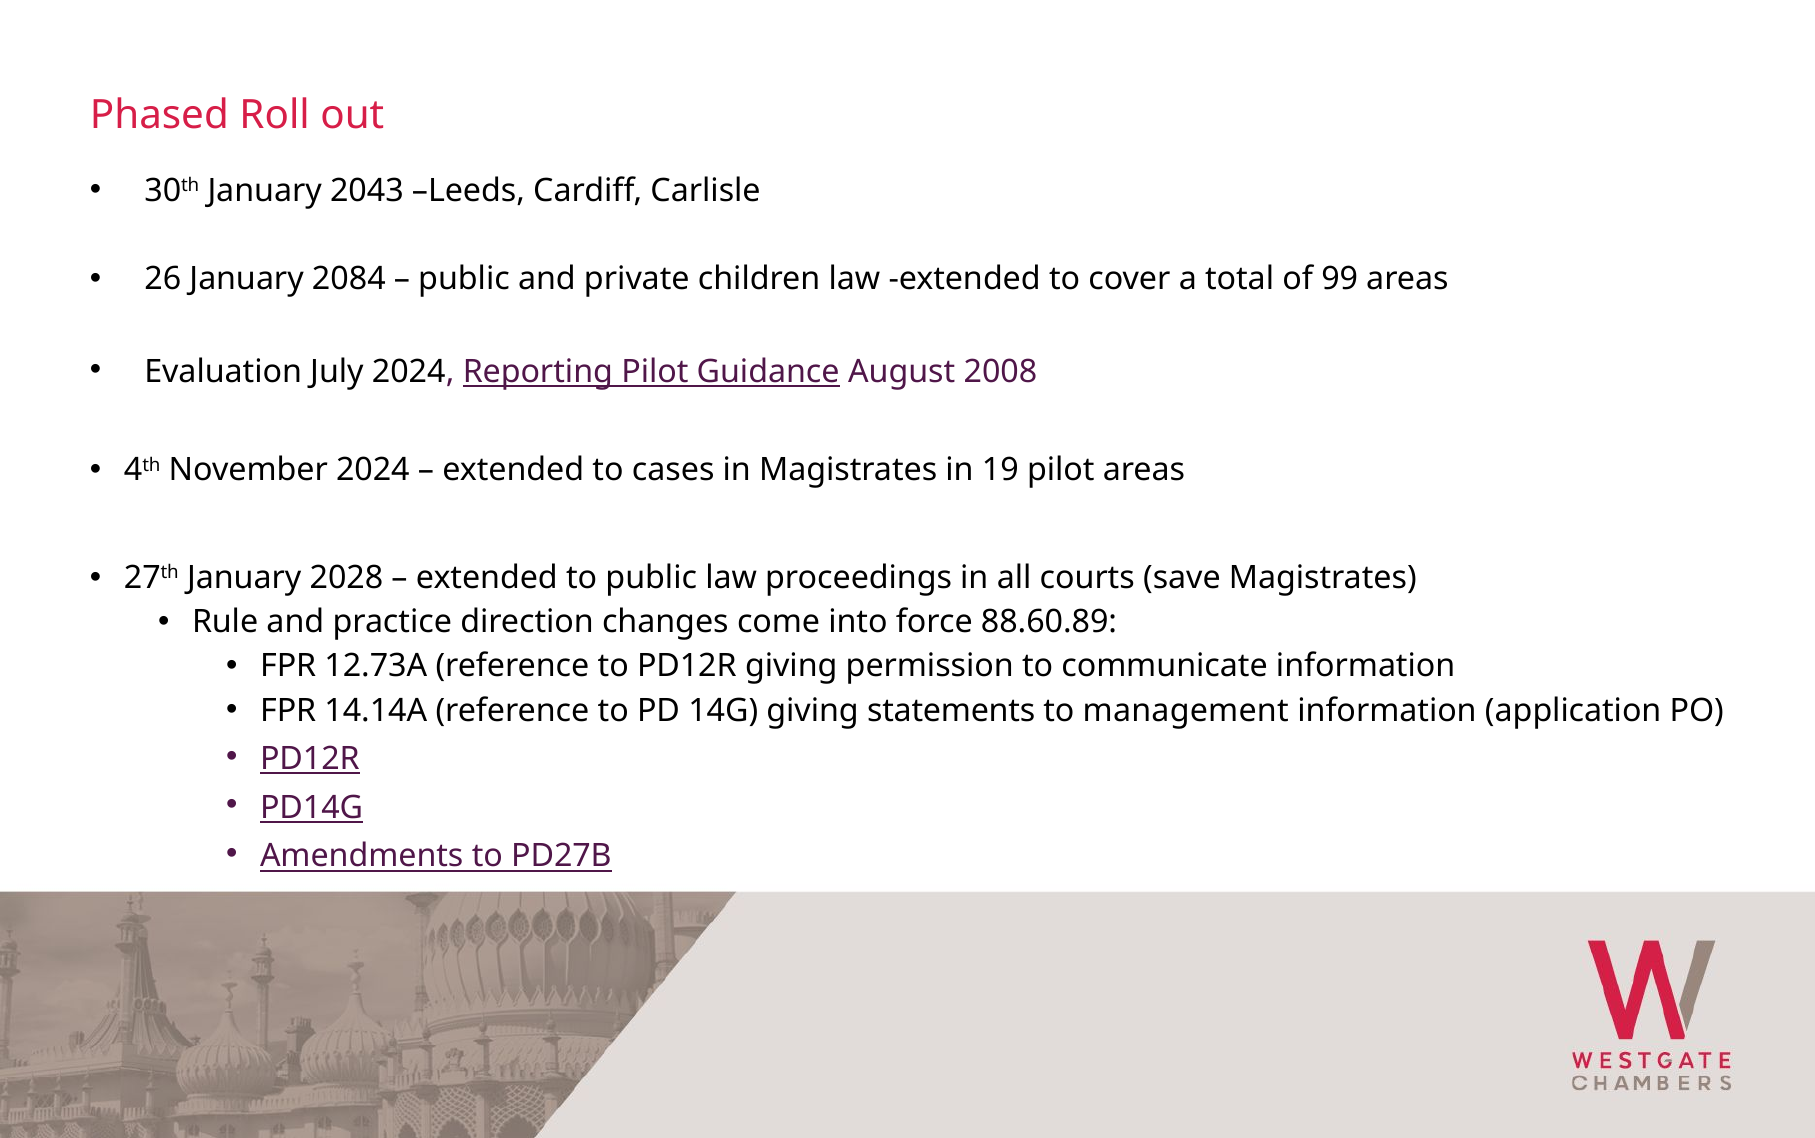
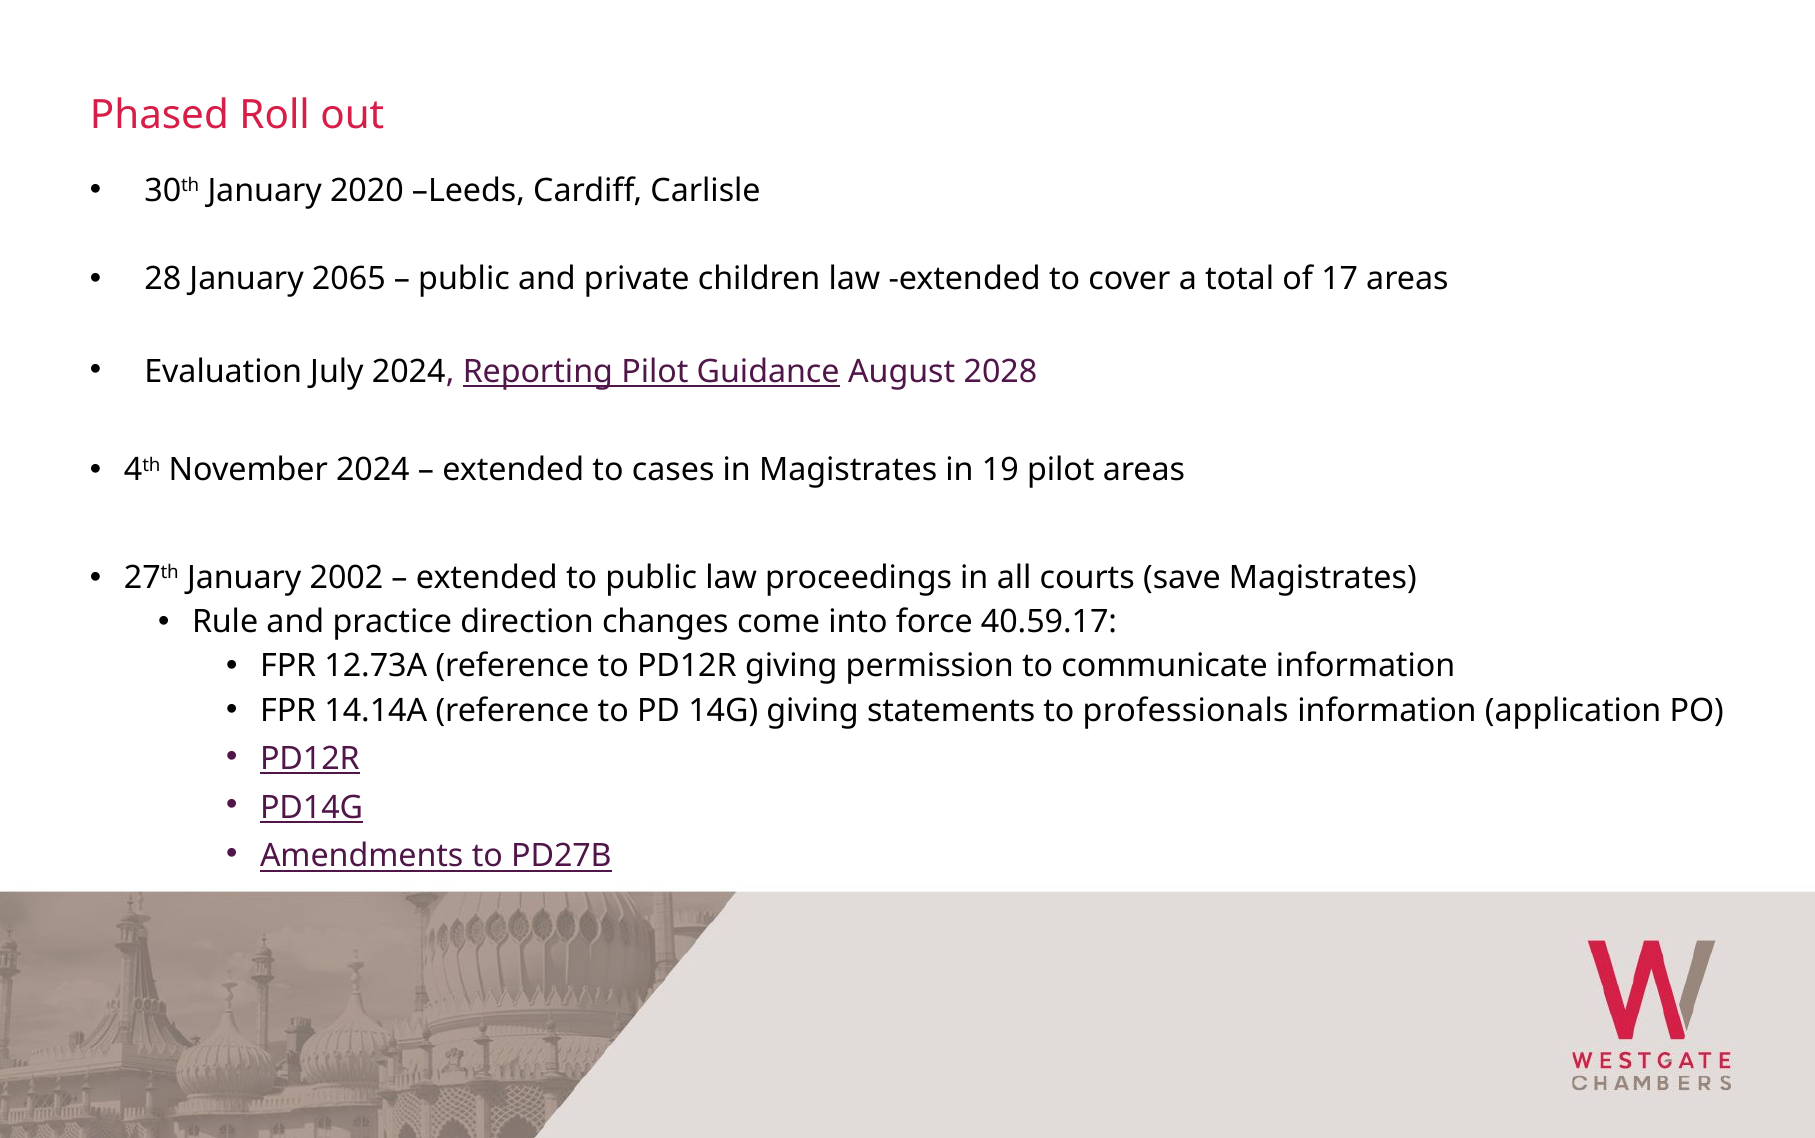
2043: 2043 -> 2020
26: 26 -> 28
2084: 2084 -> 2065
99: 99 -> 17
2008: 2008 -> 2028
2028: 2028 -> 2002
88.60.89: 88.60.89 -> 40.59.17
management: management -> professionals
